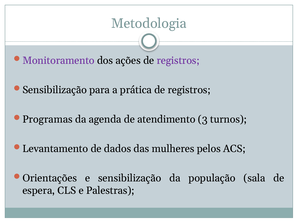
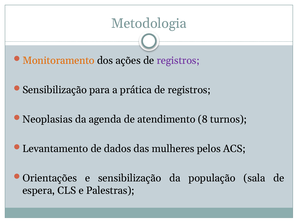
Monitoramento colour: purple -> orange
Programas: Programas -> Neoplasias
3: 3 -> 8
